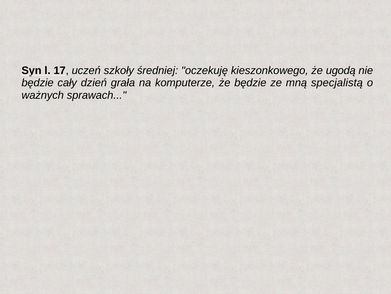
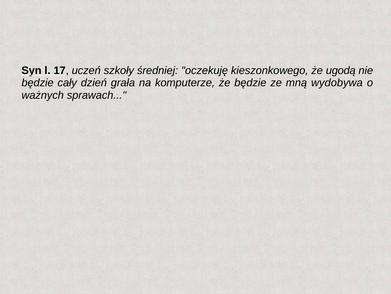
specjalistą: specjalistą -> wydobywa
